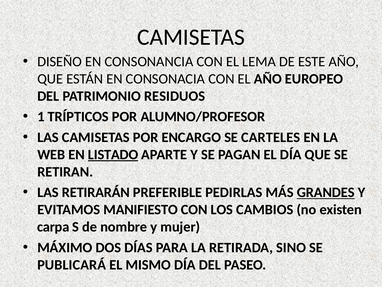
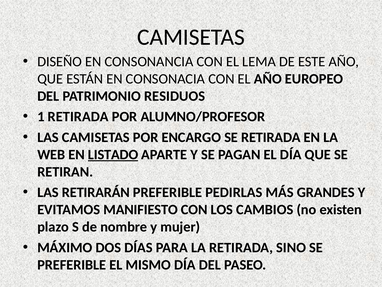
1 TRÍPTICOS: TRÍPTICOS -> RETIRADA
SE CARTELES: CARTELES -> RETIRADA
GRANDES underline: present -> none
carpa: carpa -> plazo
PUBLICARÁ at (72, 264): PUBLICARÁ -> PREFERIBLE
